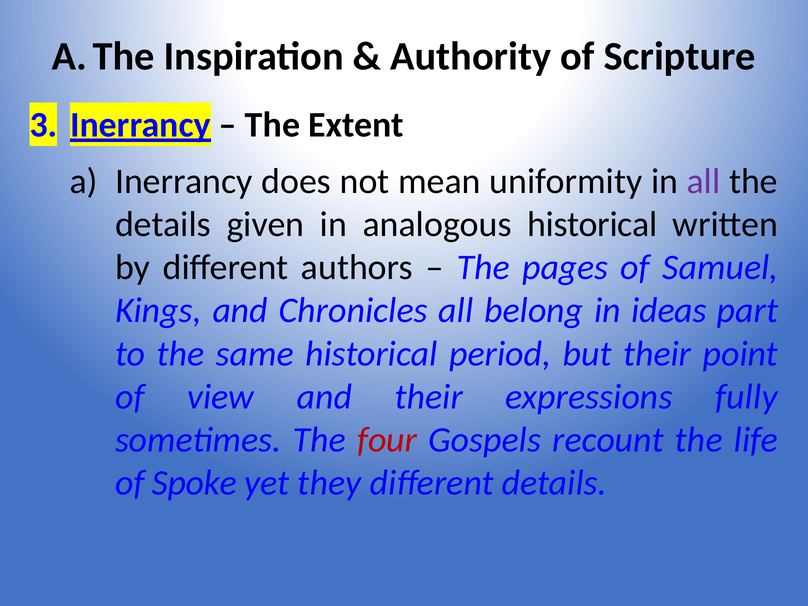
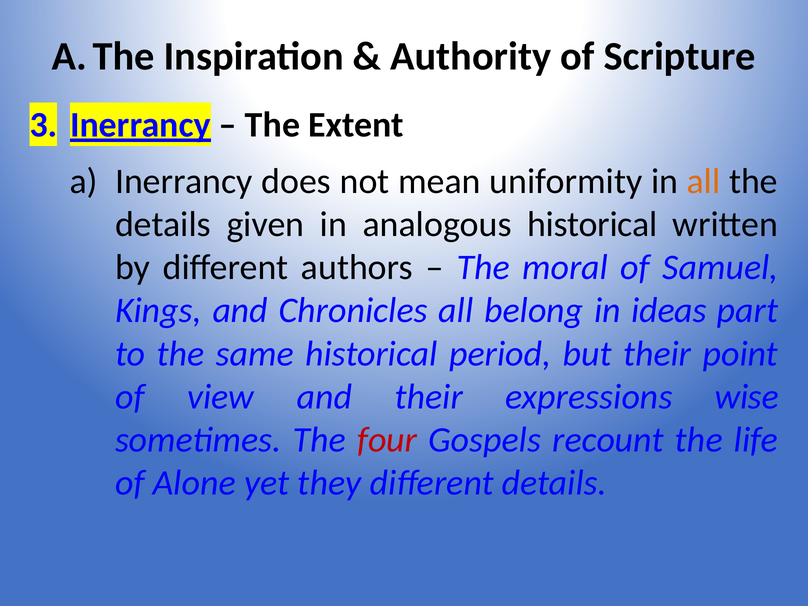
all at (704, 181) colour: purple -> orange
pages: pages -> moral
fully: fully -> wise
Spoke: Spoke -> Alone
